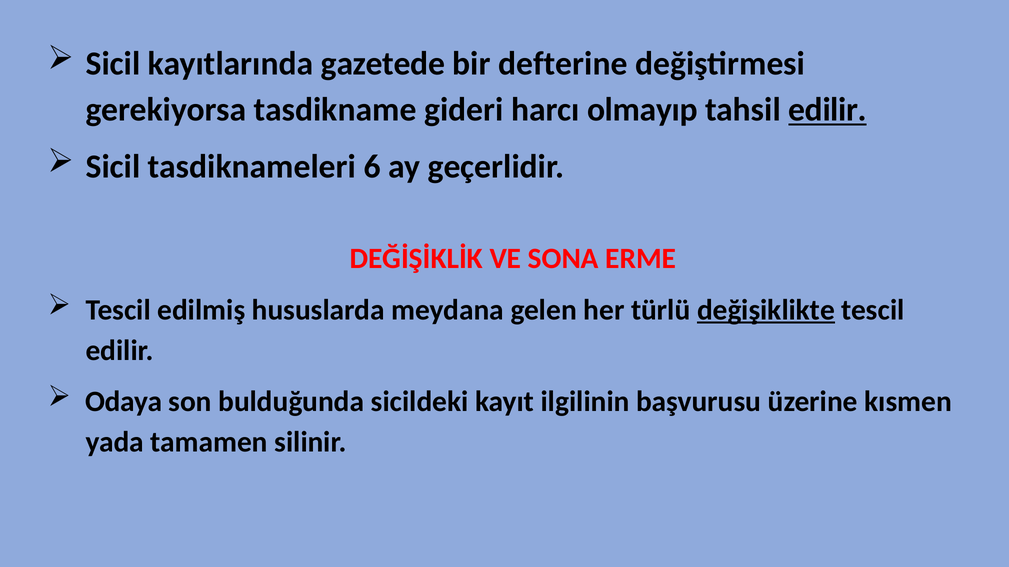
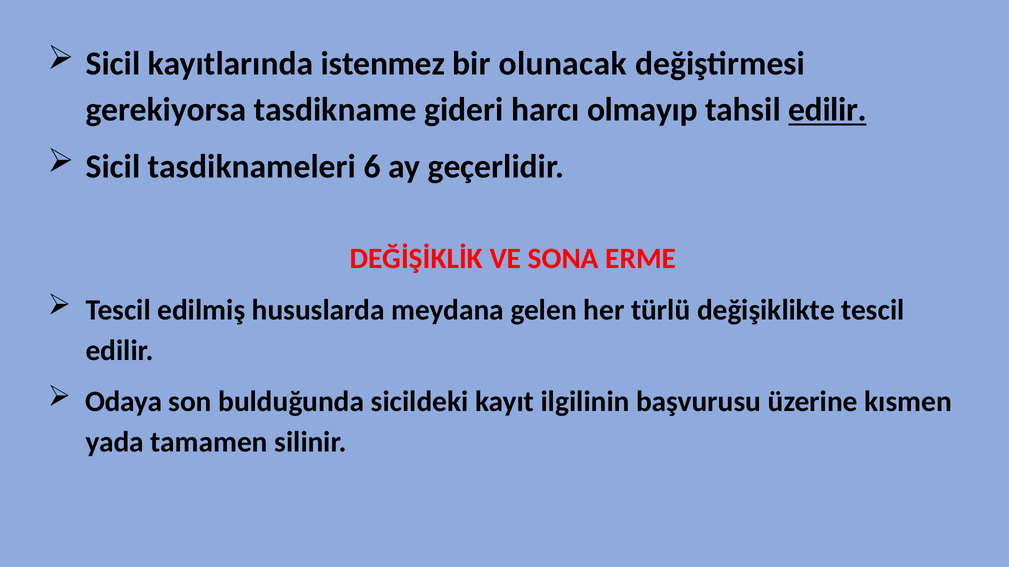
gazetede: gazetede -> istenmez
defterine: defterine -> olunacak
değişiklikte underline: present -> none
